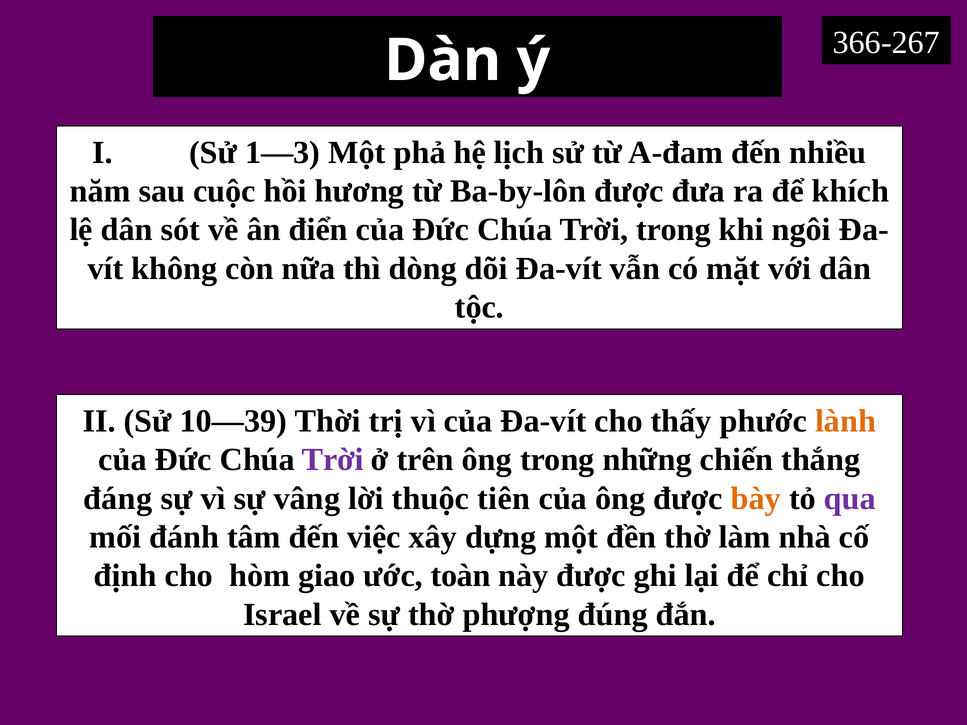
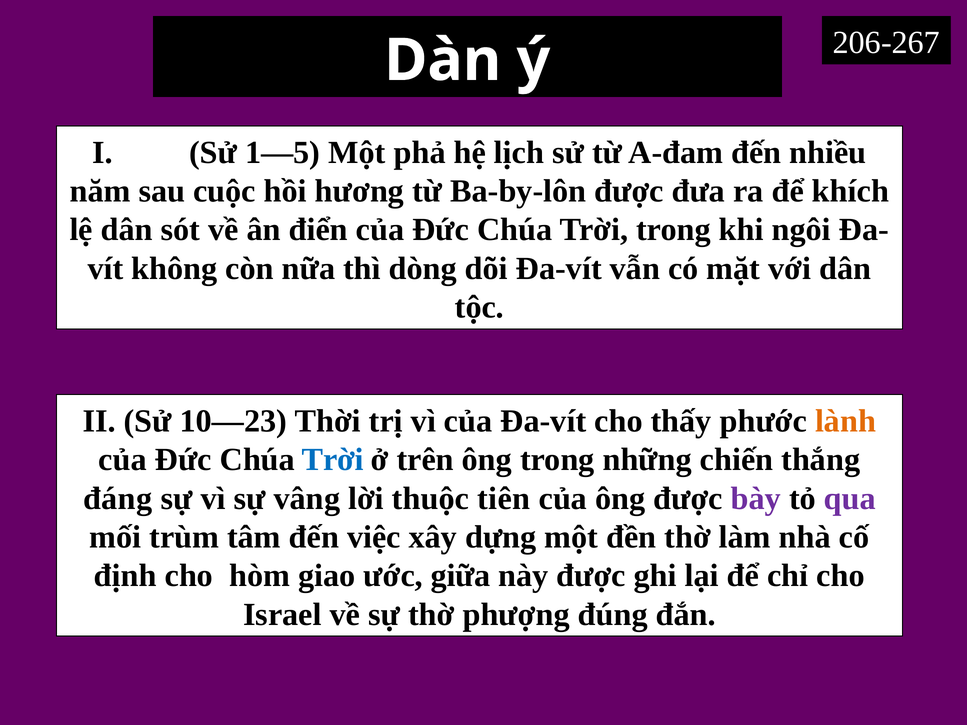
366-267: 366-267 -> 206-267
1—3: 1—3 -> 1—5
10—39: 10—39 -> 10—23
Trời at (333, 460) colour: purple -> blue
bày colour: orange -> purple
đánh: đánh -> trùm
toàn: toàn -> giữa
